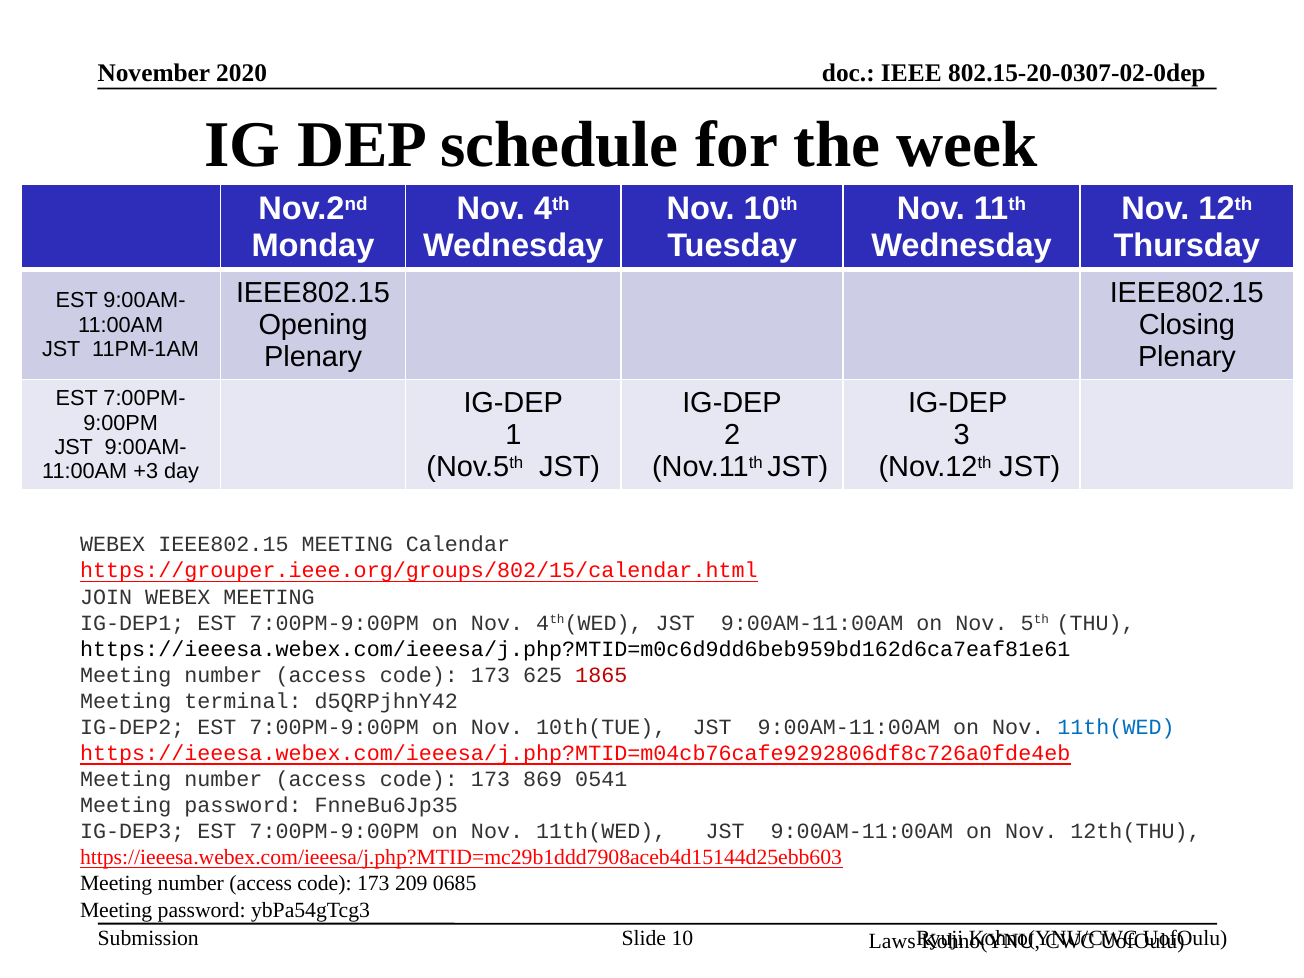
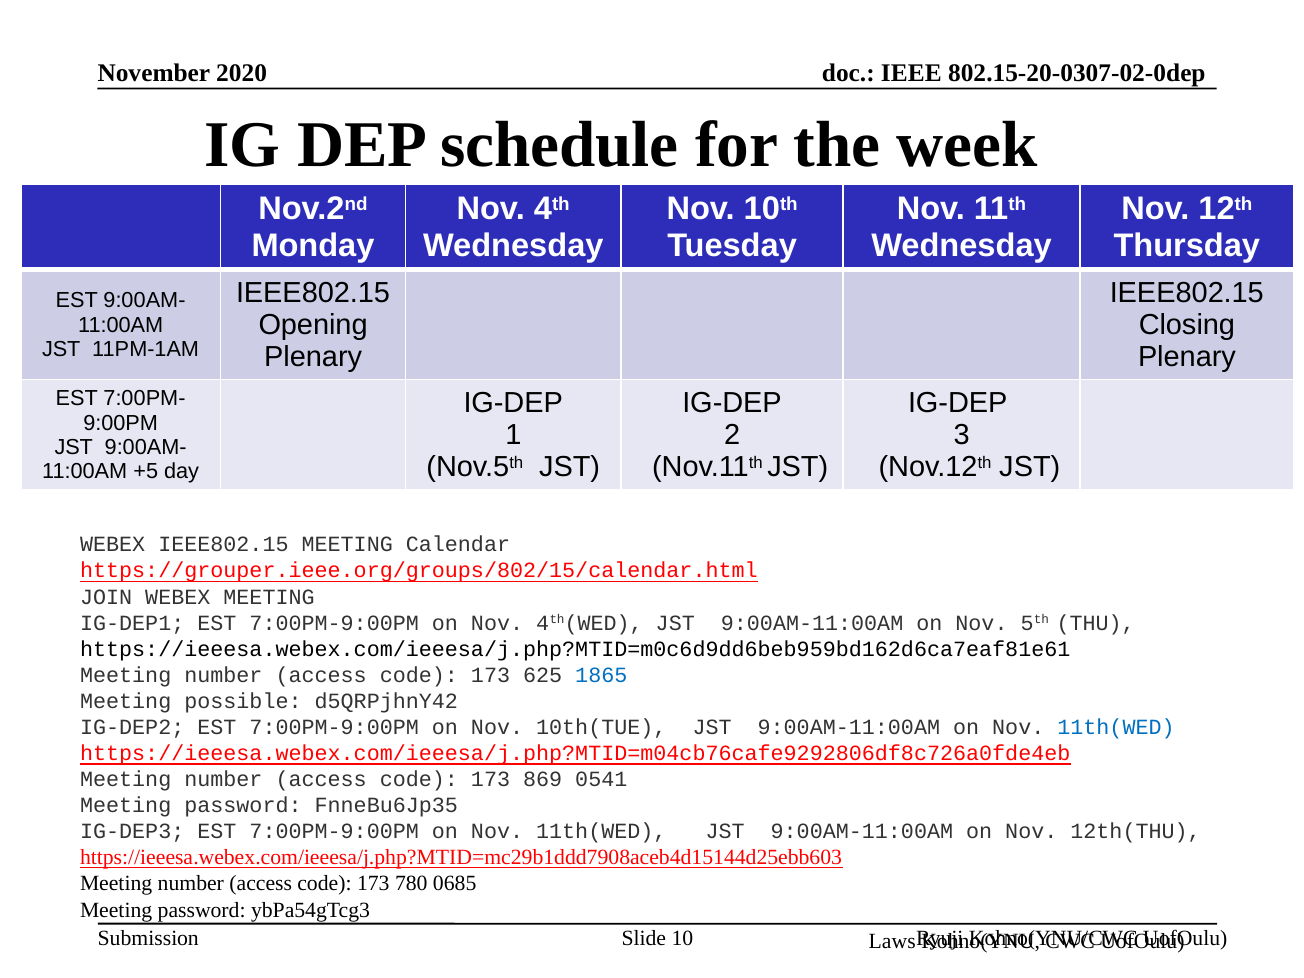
+3: +3 -> +5
1865 colour: red -> blue
terminal: terminal -> possible
209: 209 -> 780
